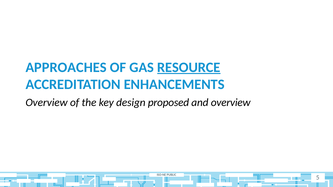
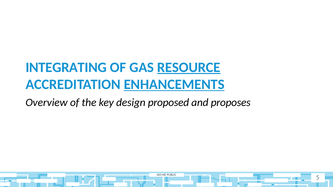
APPROACHES: APPROACHES -> INTEGRATING
ENHANCEMENTS underline: none -> present
and overview: overview -> proposes
